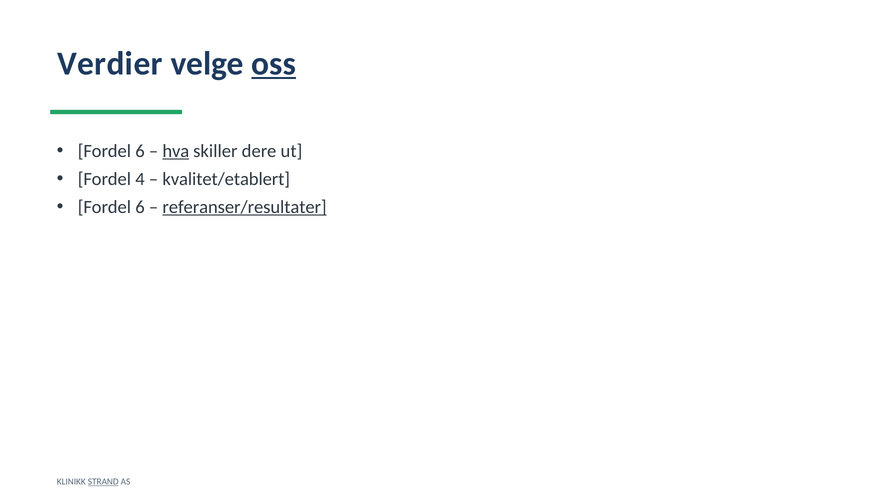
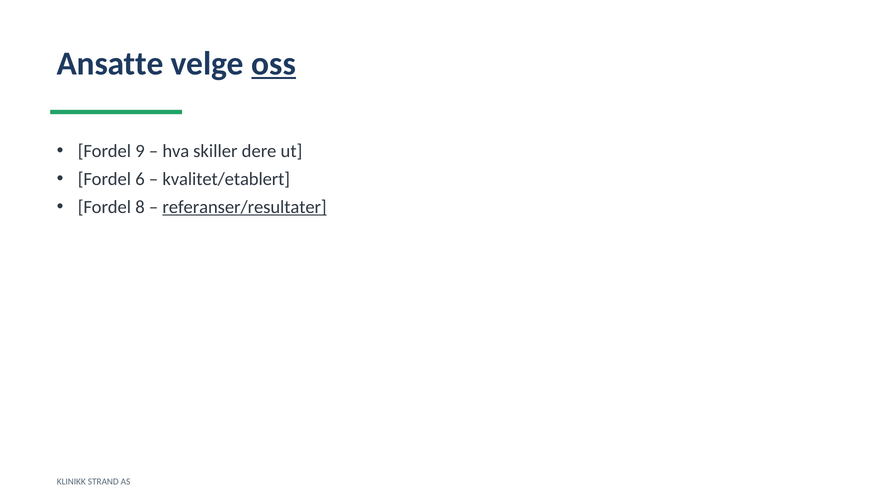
Verdier: Verdier -> Ansatte
6 at (140, 151): 6 -> 9
hva underline: present -> none
4: 4 -> 6
6 at (140, 207): 6 -> 8
STRAND underline: present -> none
